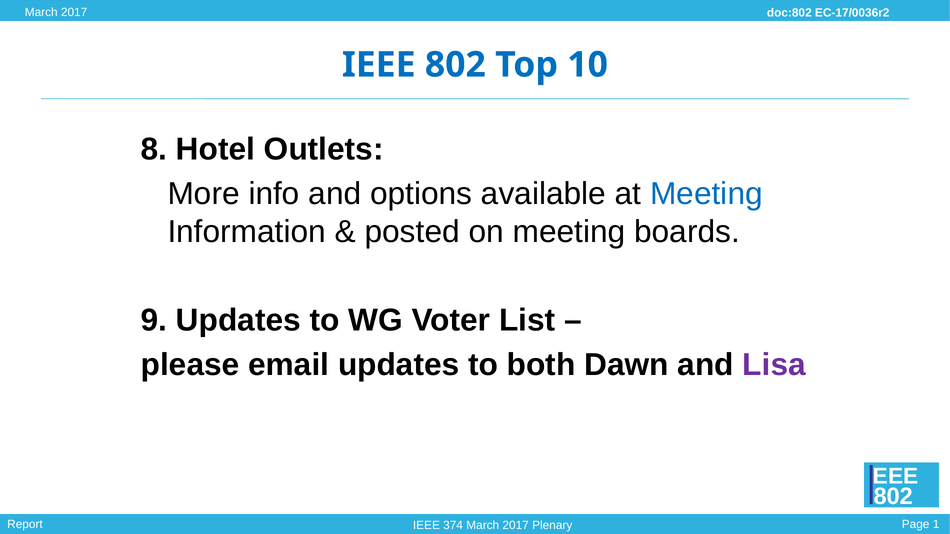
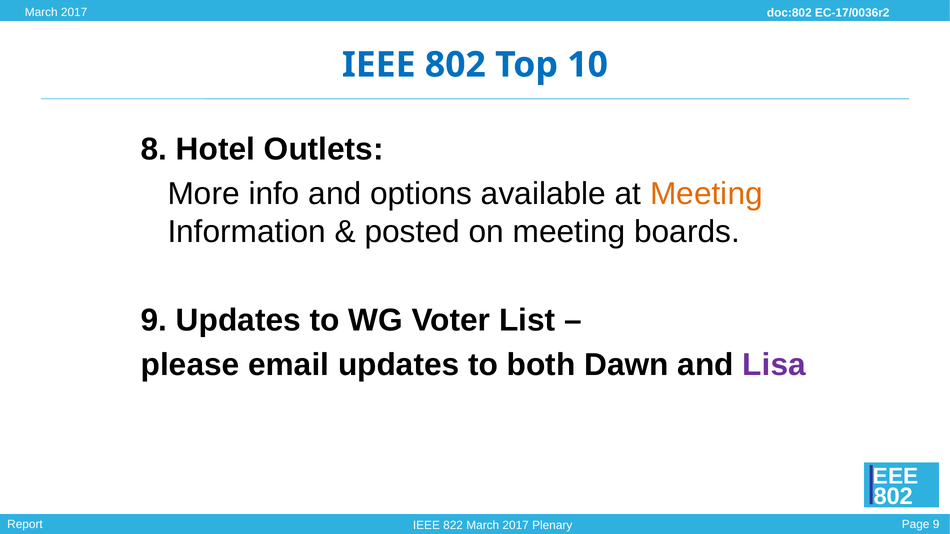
Meeting at (706, 194) colour: blue -> orange
374: 374 -> 822
1 at (936, 525): 1 -> 9
